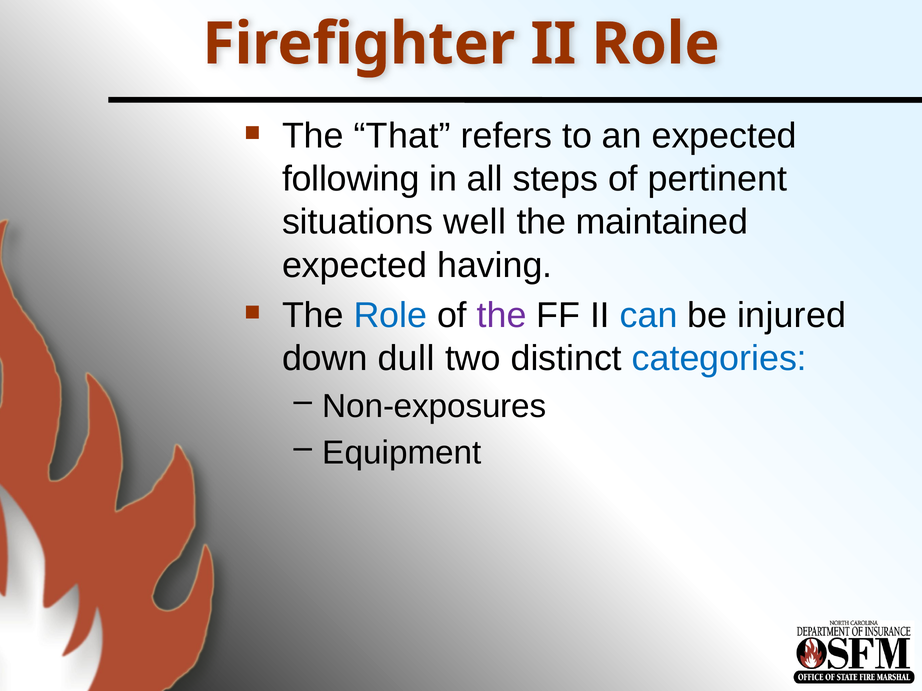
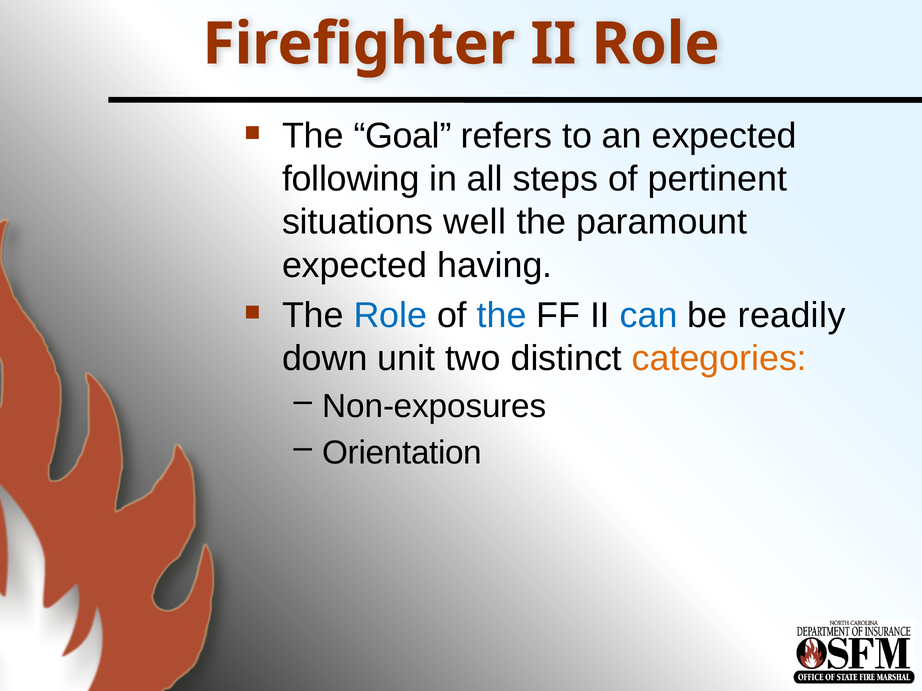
That: That -> Goal
maintained: maintained -> paramount
the at (502, 316) colour: purple -> blue
injured: injured -> readily
dull: dull -> unit
categories colour: blue -> orange
Equipment: Equipment -> Orientation
